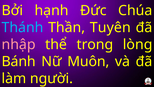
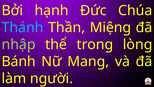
Tuyên: Tuyên -> Miệng
nhập colour: pink -> light green
Muôn: Muôn -> Mang
